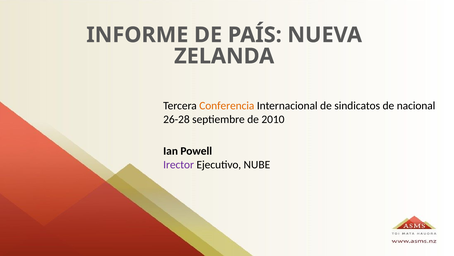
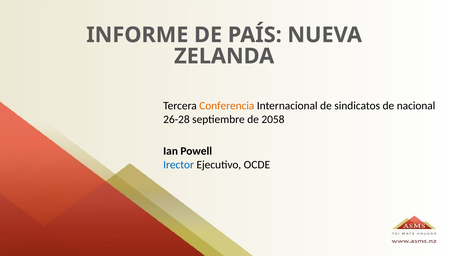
2010: 2010 -> 2058
Irector colour: purple -> blue
NUBE: NUBE -> OCDE
